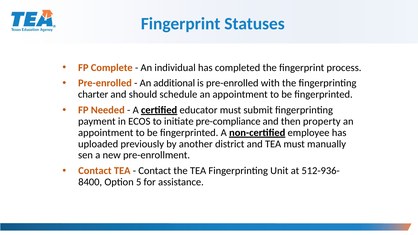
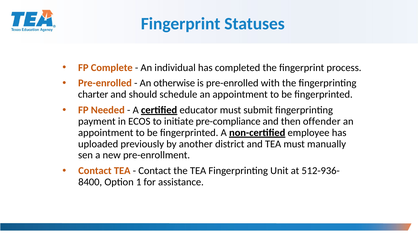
additional: additional -> otherwise
property: property -> offender
5: 5 -> 1
